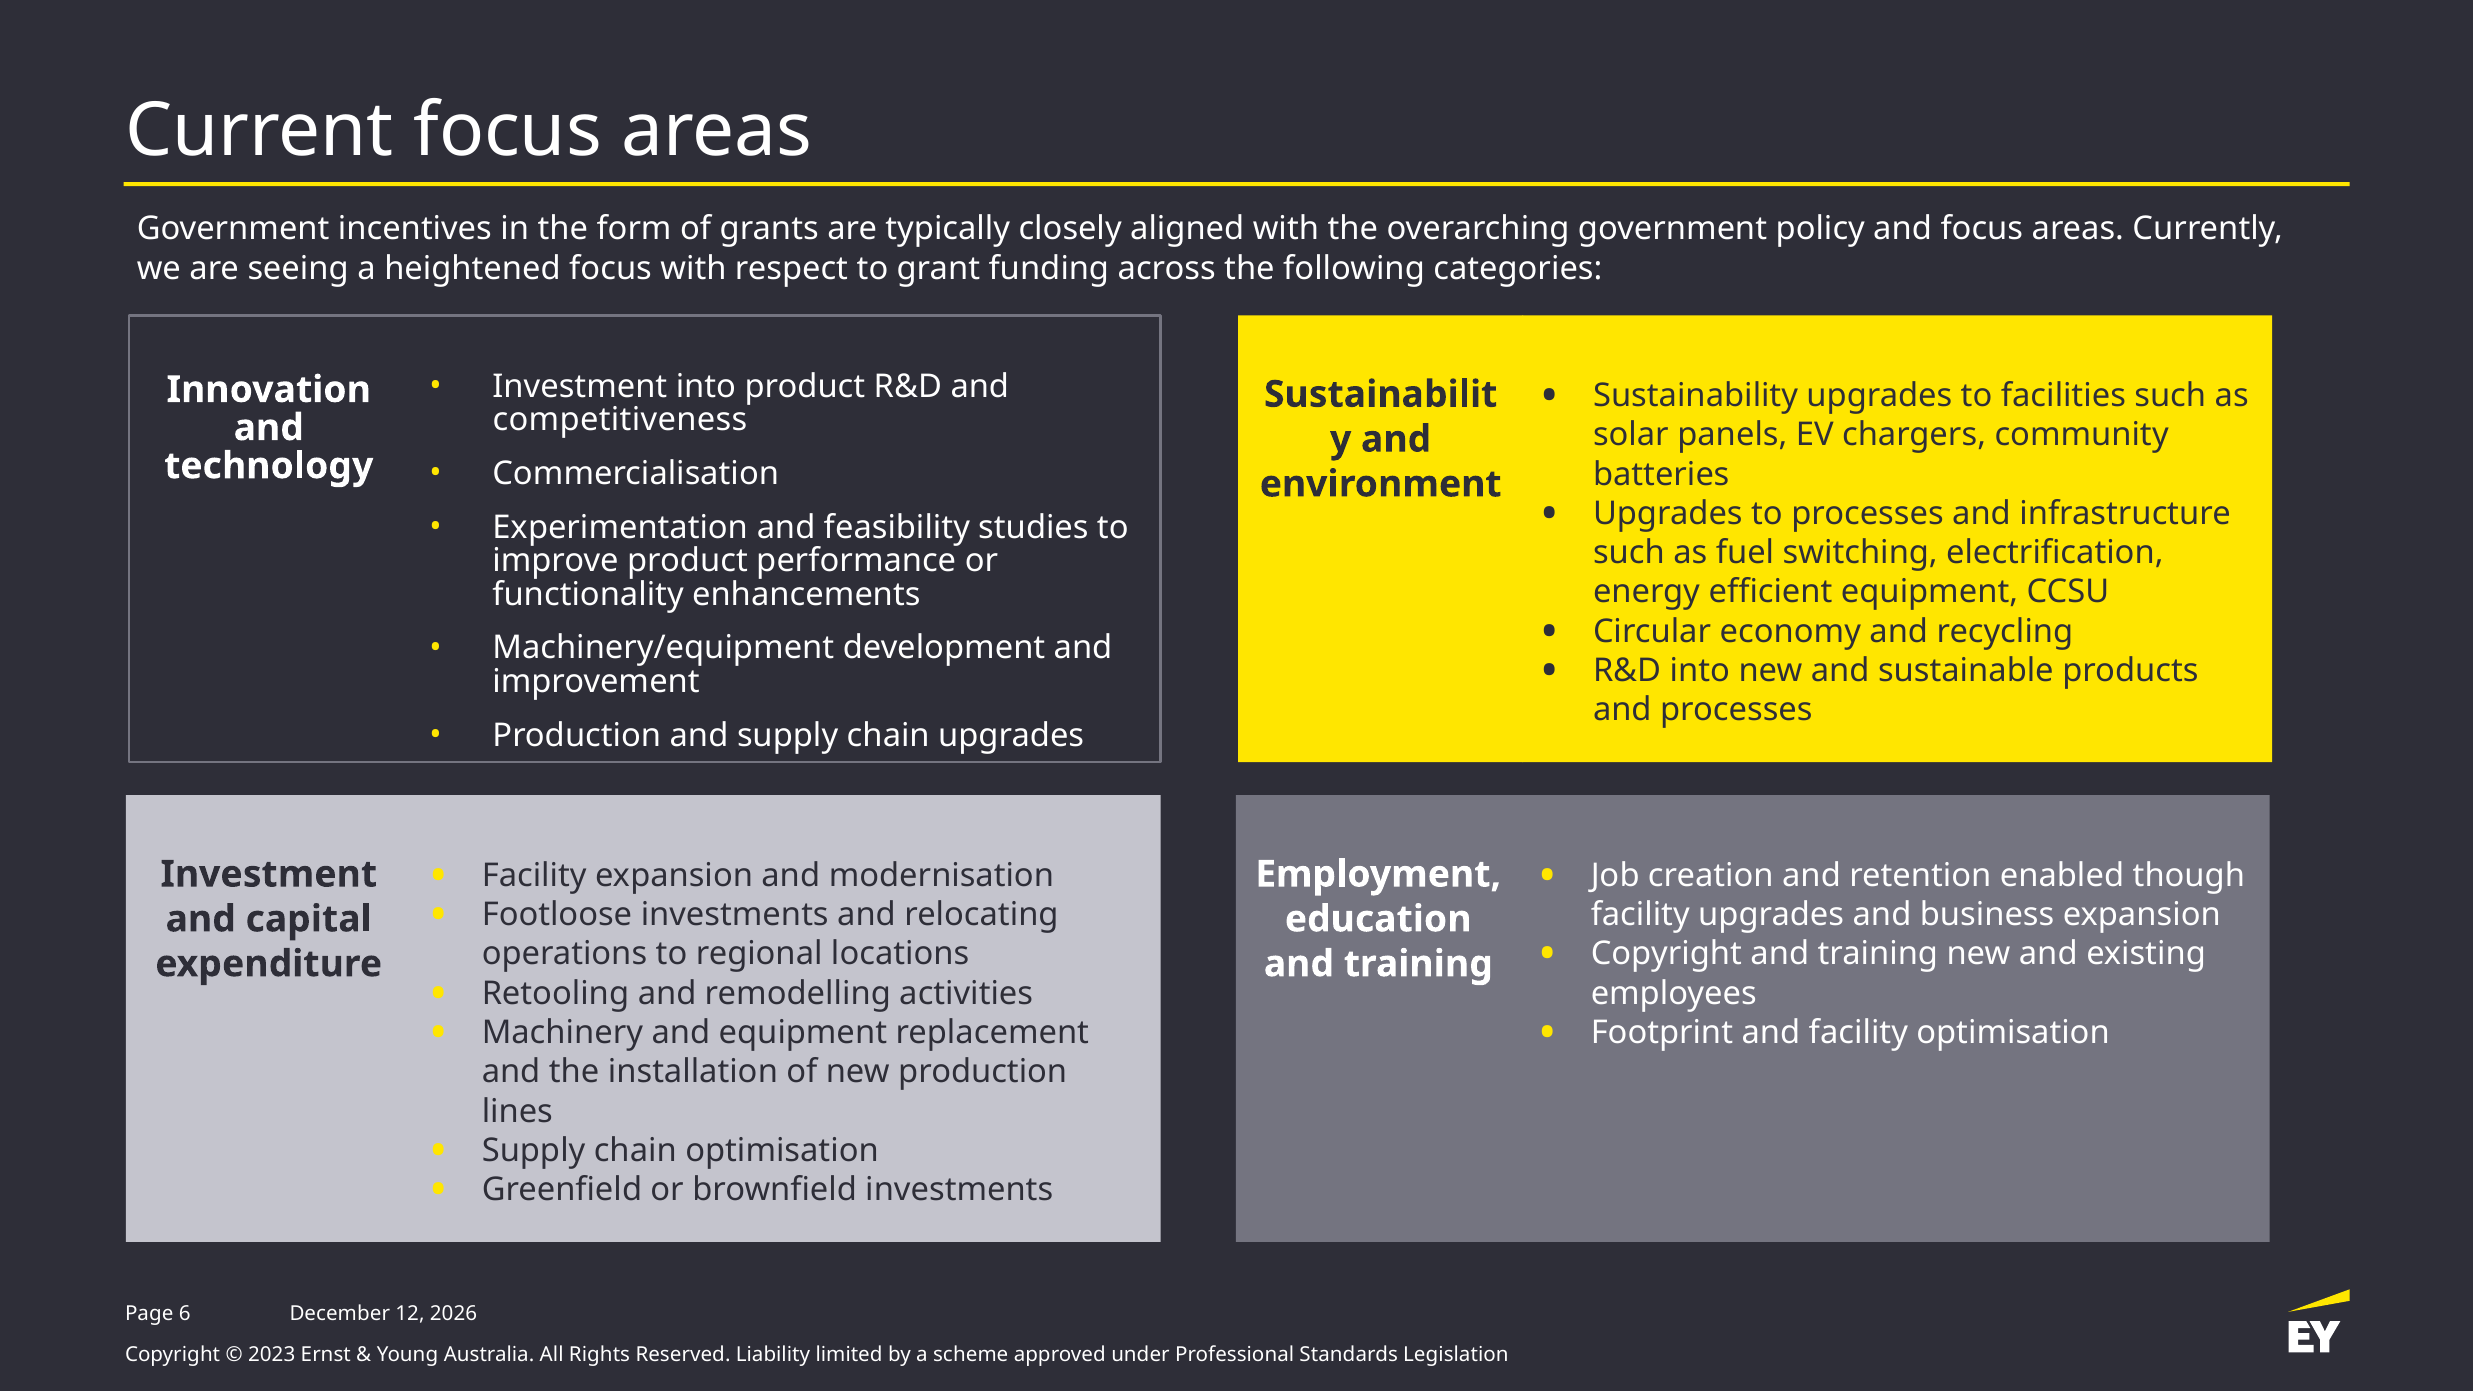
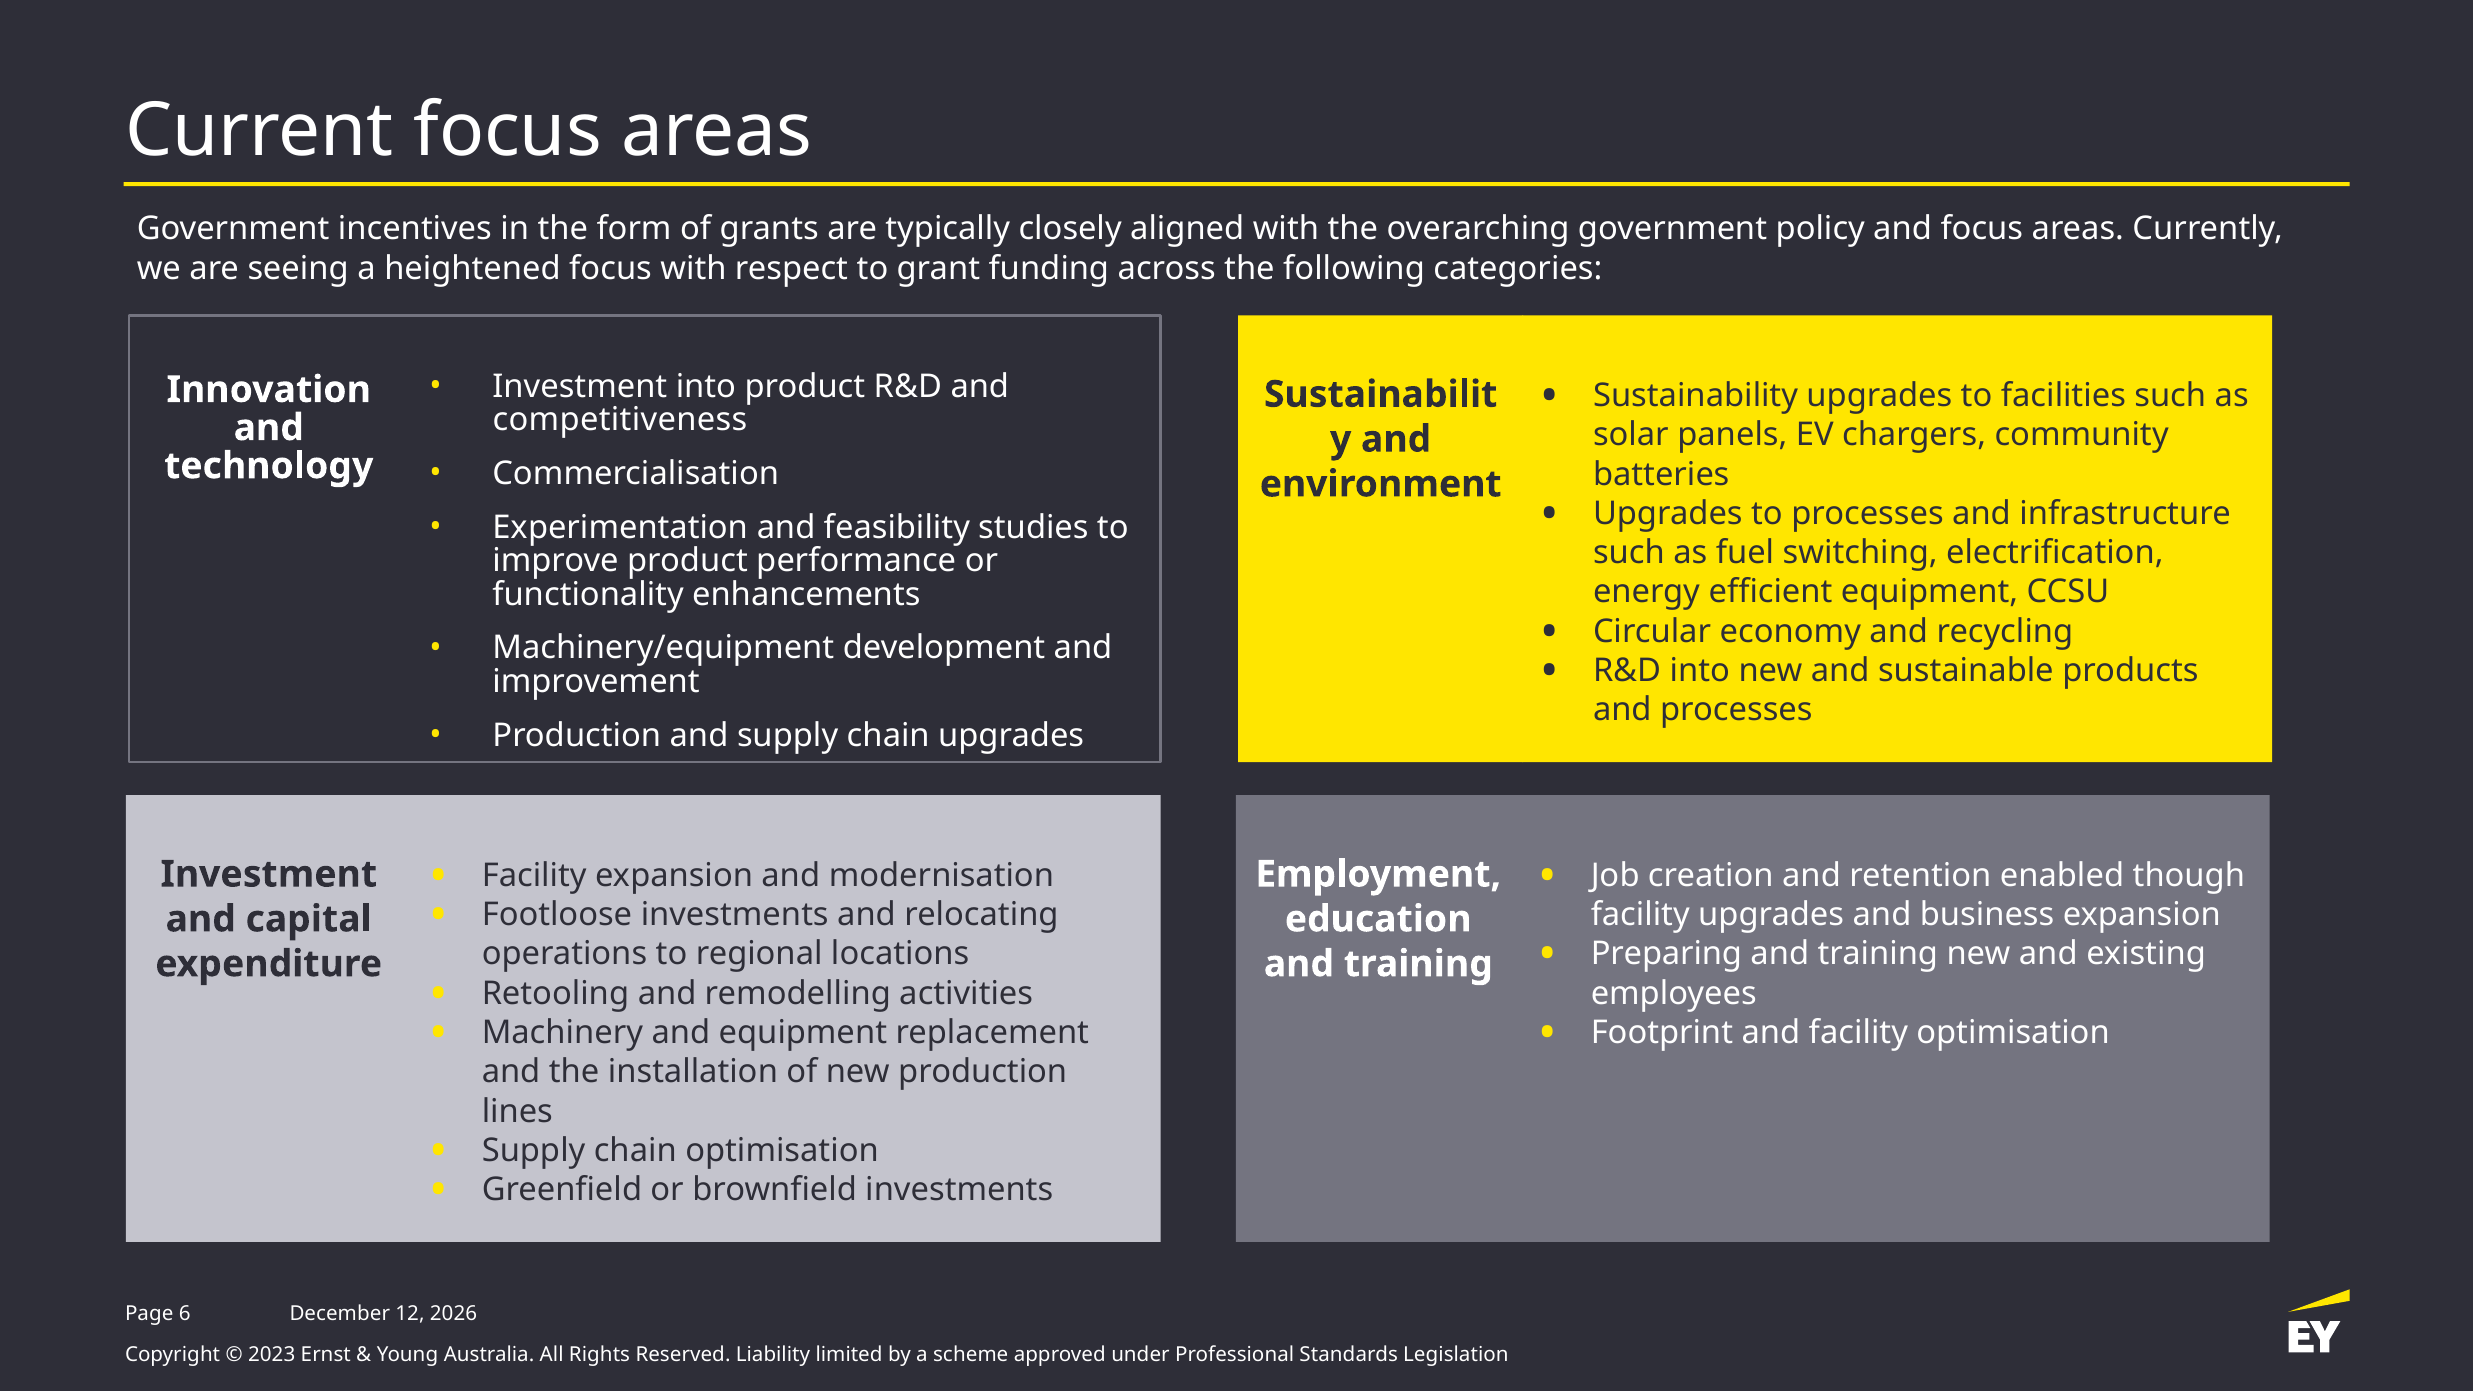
Copyright at (1666, 954): Copyright -> Preparing
